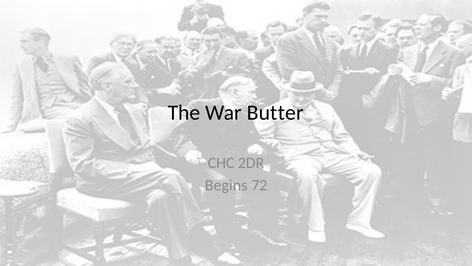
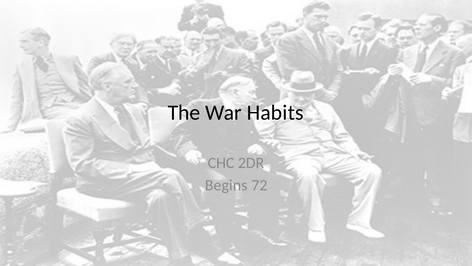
Butter: Butter -> Habits
